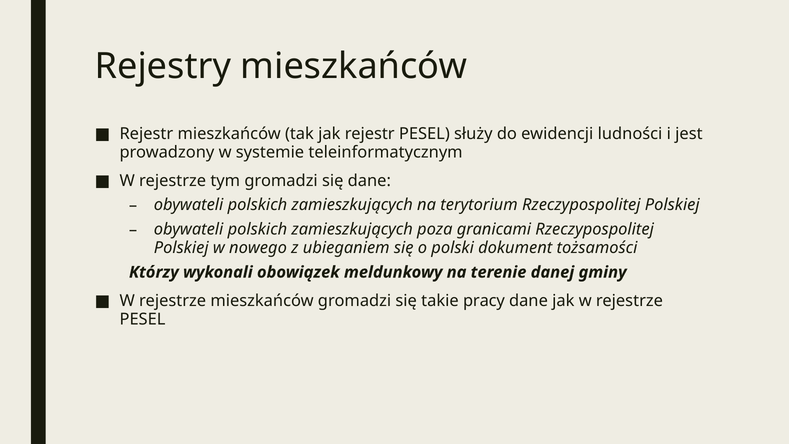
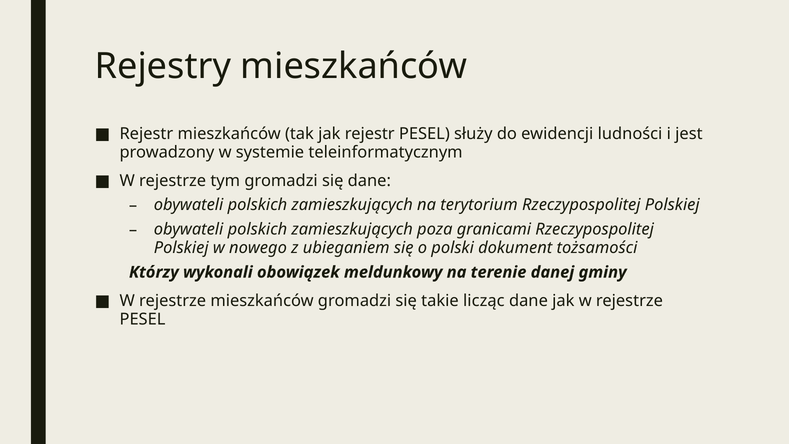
pracy: pracy -> licząc
